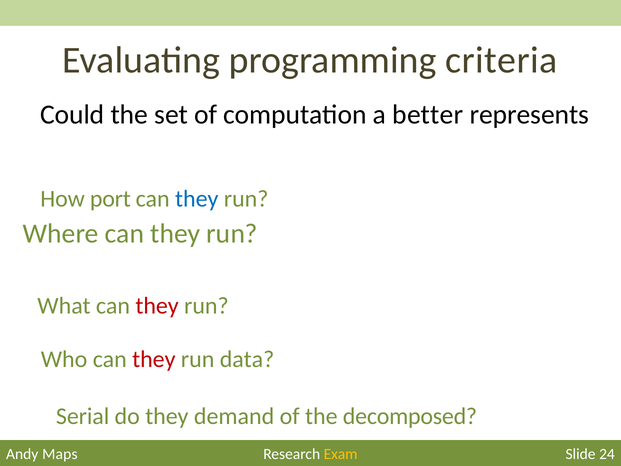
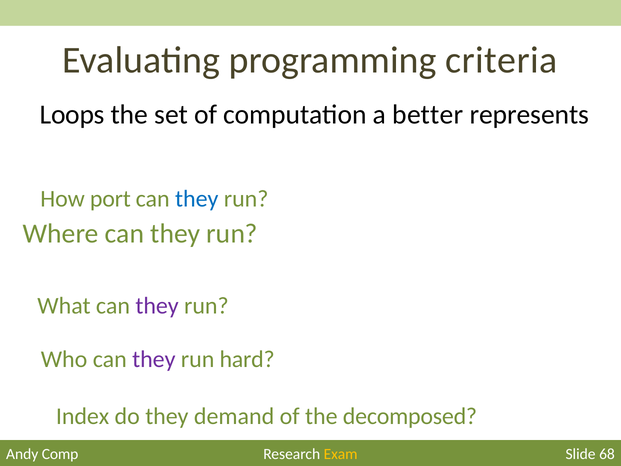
Could: Could -> Loops
they at (157, 306) colour: red -> purple
they at (154, 359) colour: red -> purple
data: data -> hard
Serial: Serial -> Index
24: 24 -> 68
Maps: Maps -> Comp
